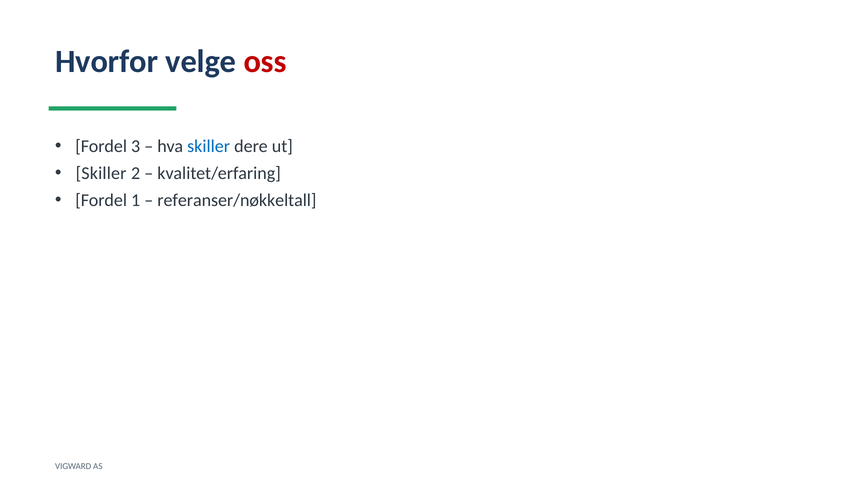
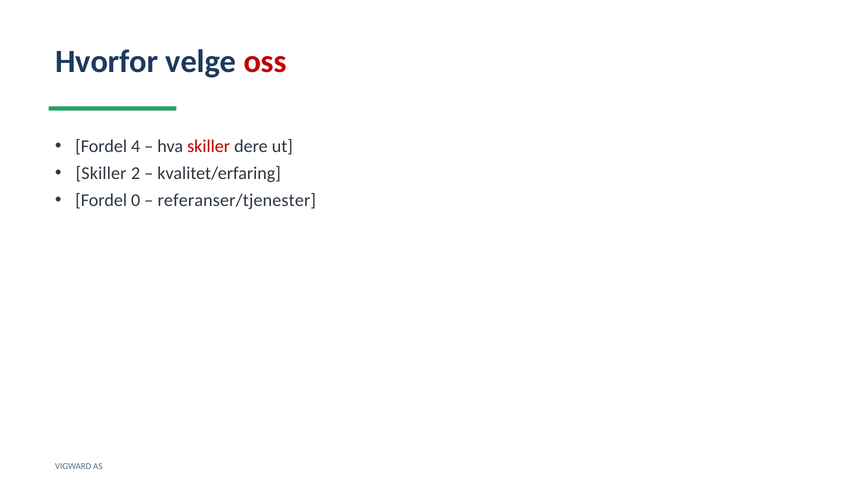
3: 3 -> 4
skiller at (209, 147) colour: blue -> red
1: 1 -> 0
referanser/nøkkeltall: referanser/nøkkeltall -> referanser/tjenester
